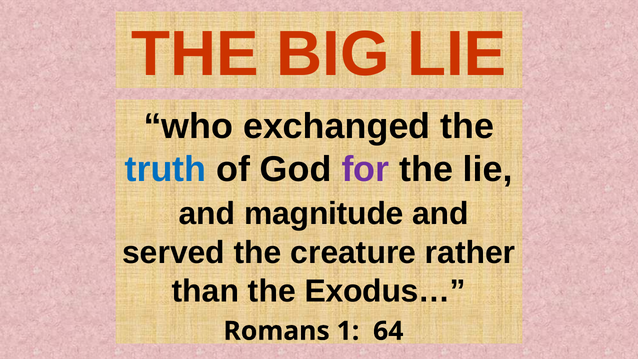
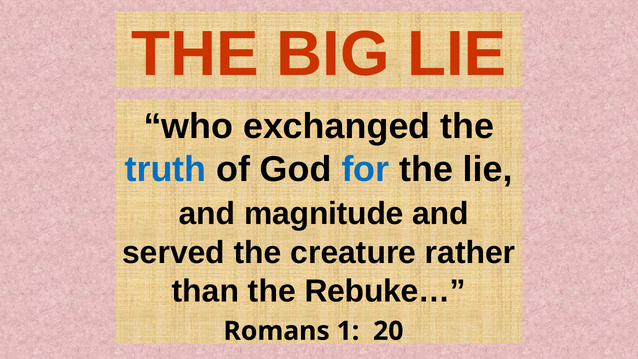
for colour: purple -> blue
Exodus…: Exodus… -> Rebuke…
64: 64 -> 20
